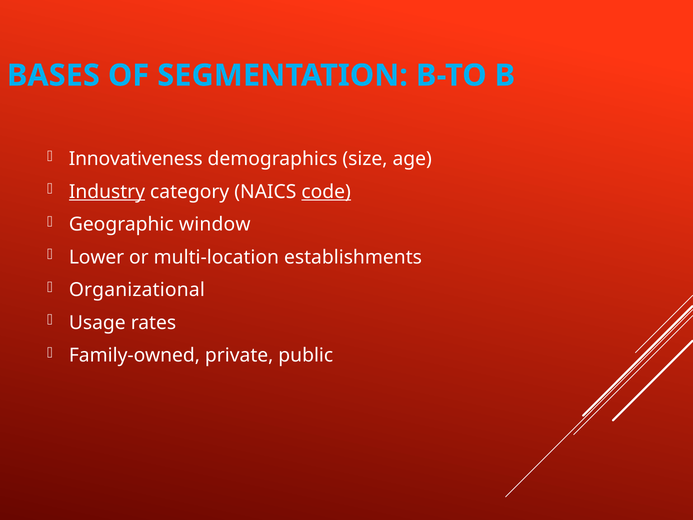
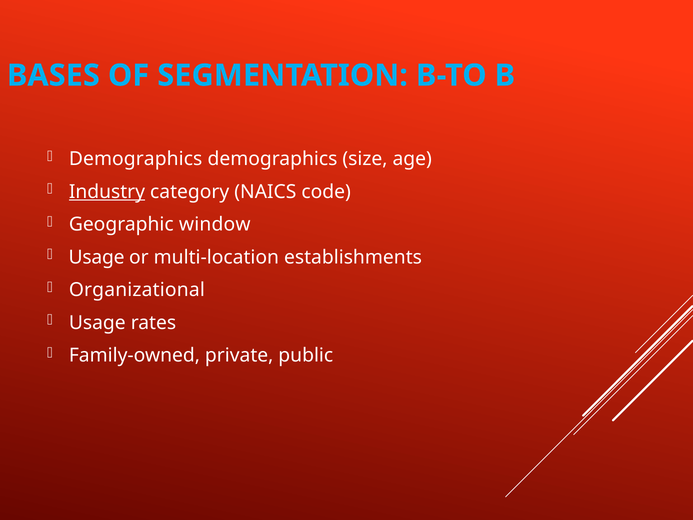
Innovativeness at (136, 159): Innovativeness -> Demographics
code underline: present -> none
Lower at (97, 257): Lower -> Usage
